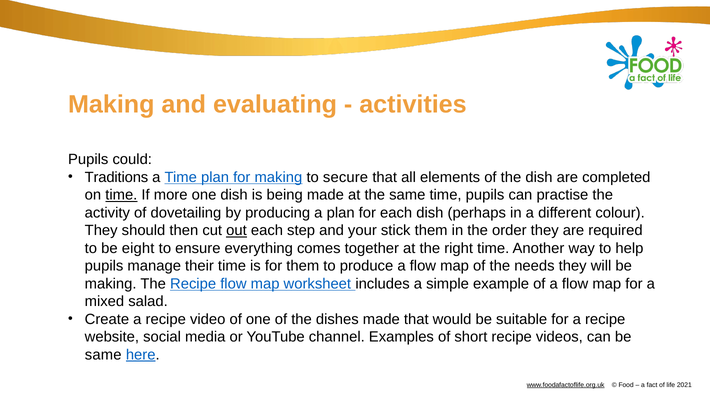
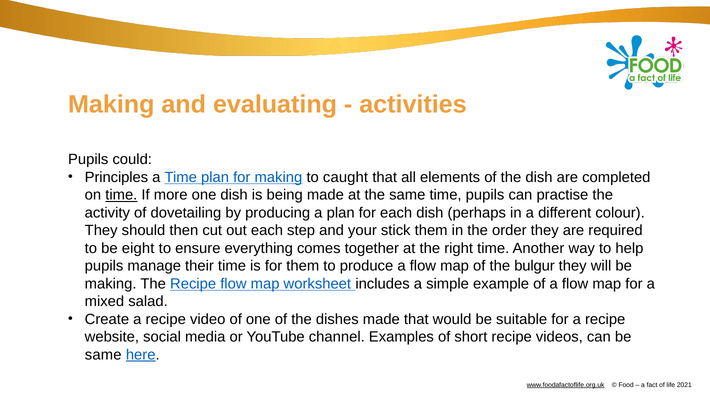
Traditions: Traditions -> Principles
secure: secure -> caught
out underline: present -> none
needs: needs -> bulgur
